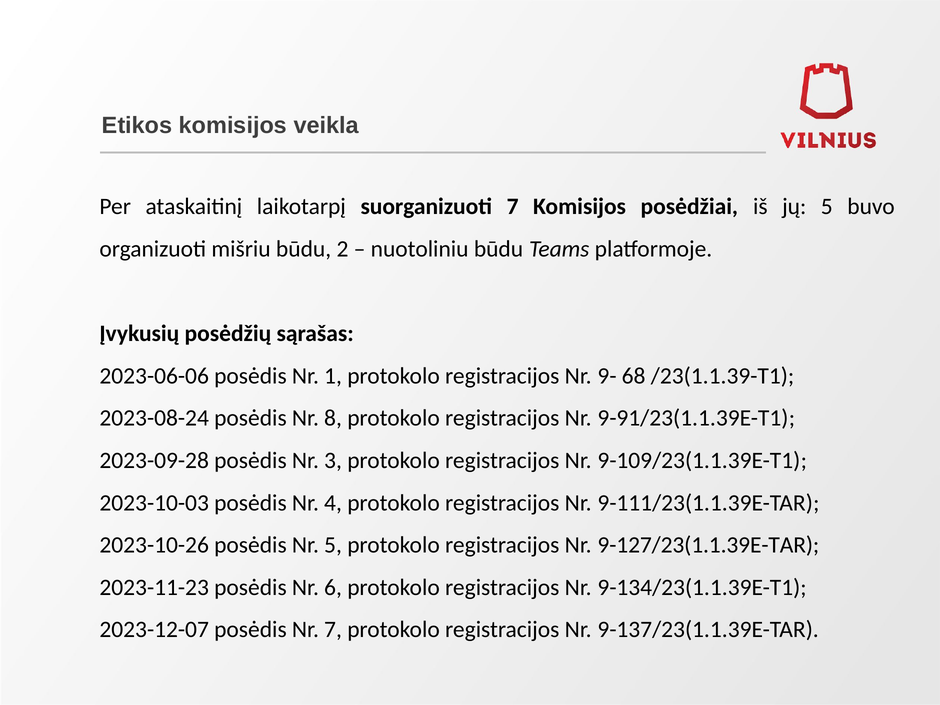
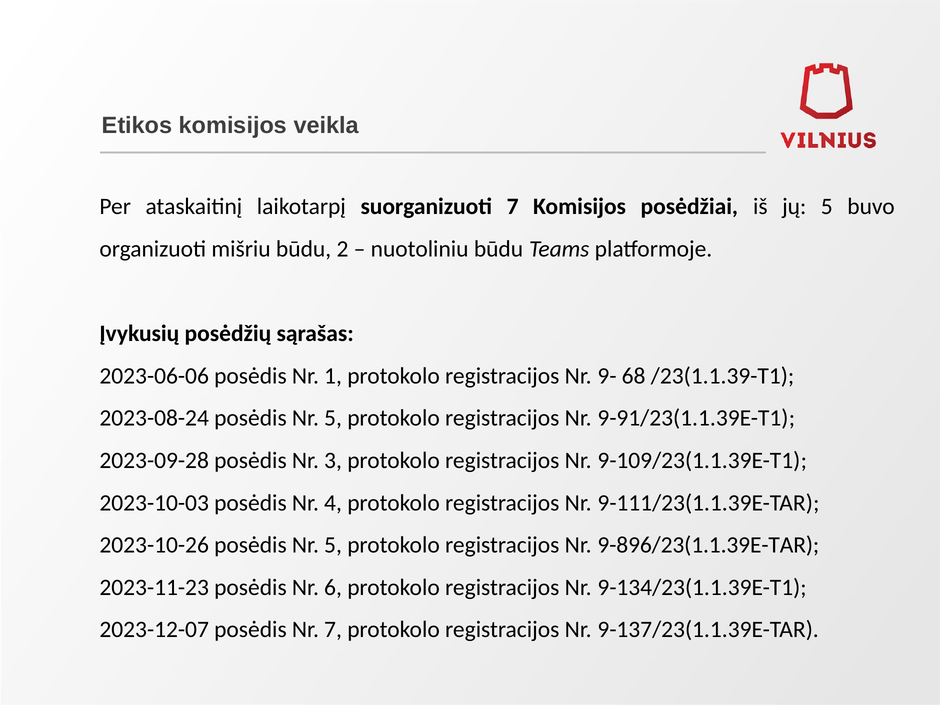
2023-08-24 posėdis Nr 8: 8 -> 5
9-127/23(1.1.39E-TAR: 9-127/23(1.1.39E-TAR -> 9-896/23(1.1.39E-TAR
